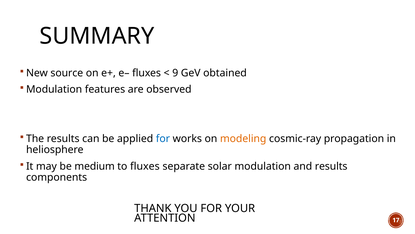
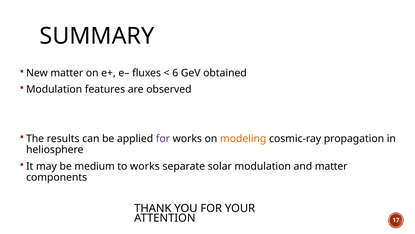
New source: source -> matter
9: 9 -> 6
for at (163, 138) colour: blue -> purple
to fluxes: fluxes -> works
and results: results -> matter
